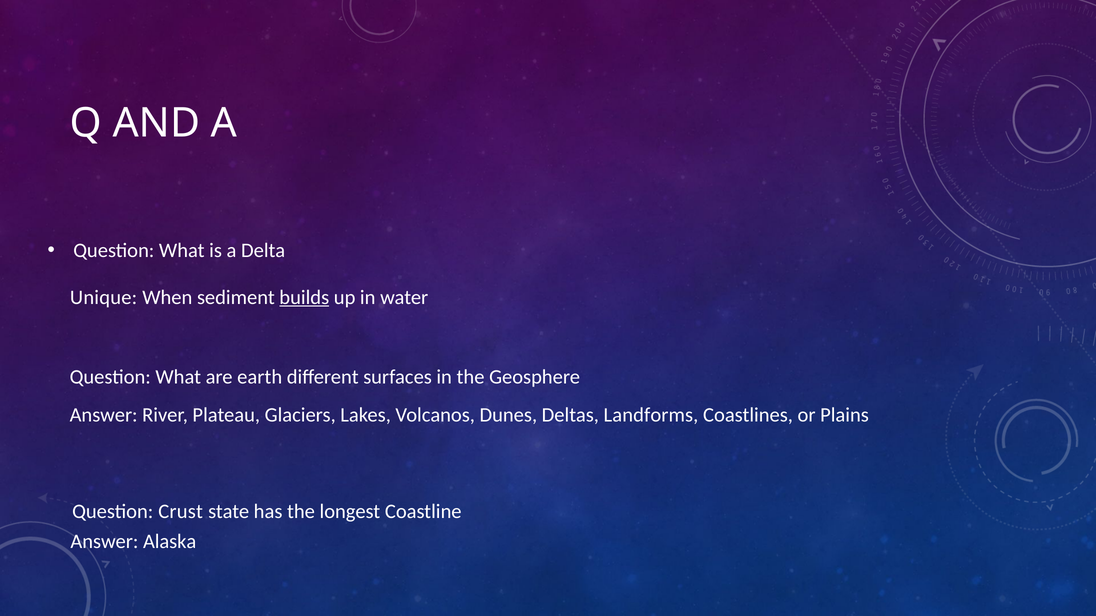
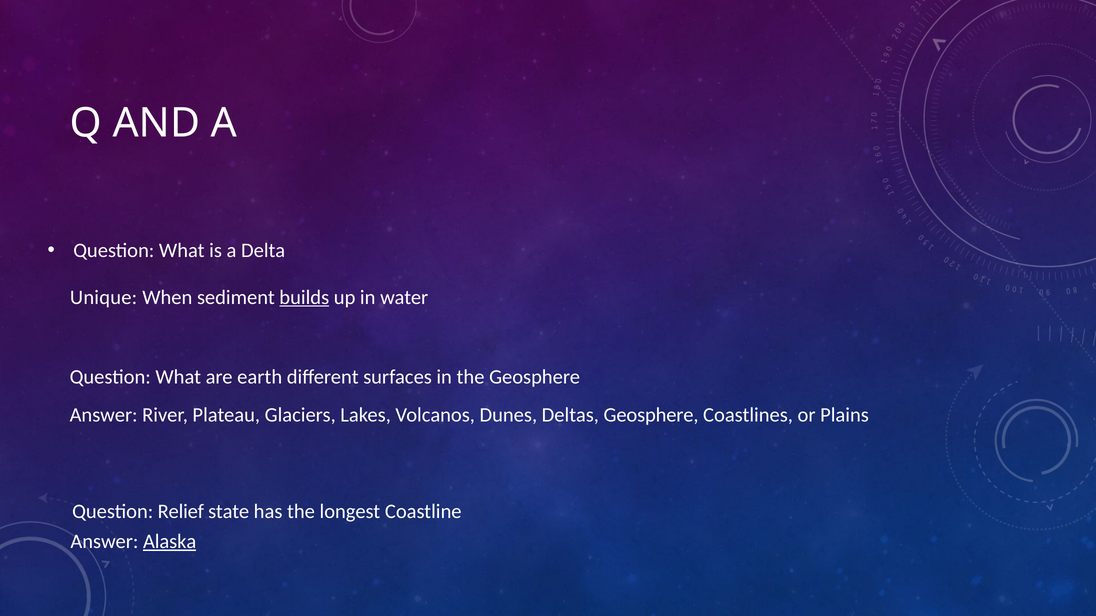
Deltas Landforms: Landforms -> Geosphere
Crust: Crust -> Relief
Alaska underline: none -> present
